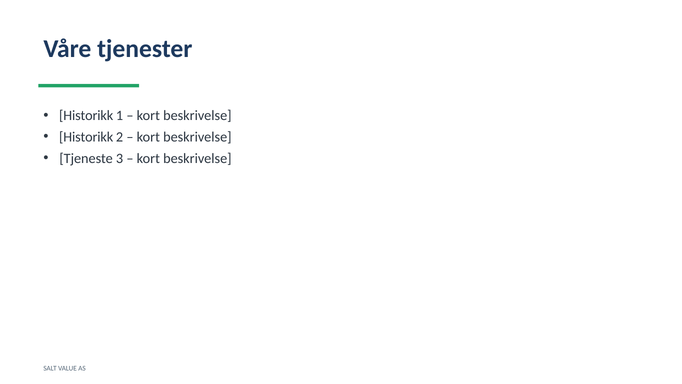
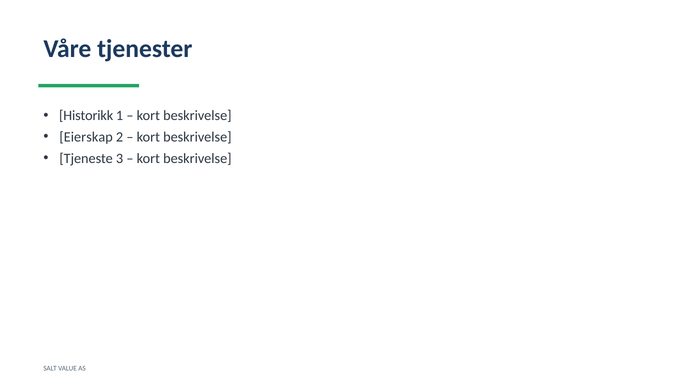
Historikk at (86, 137): Historikk -> Eierskap
